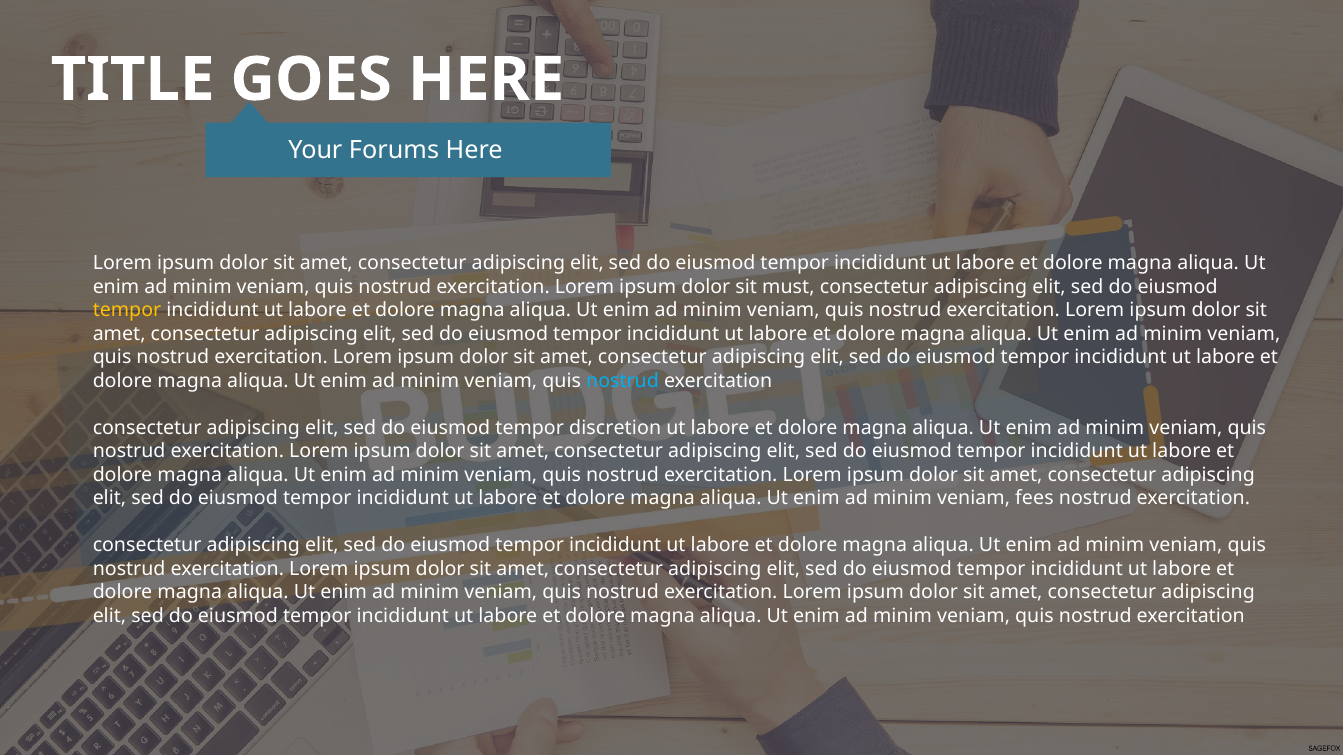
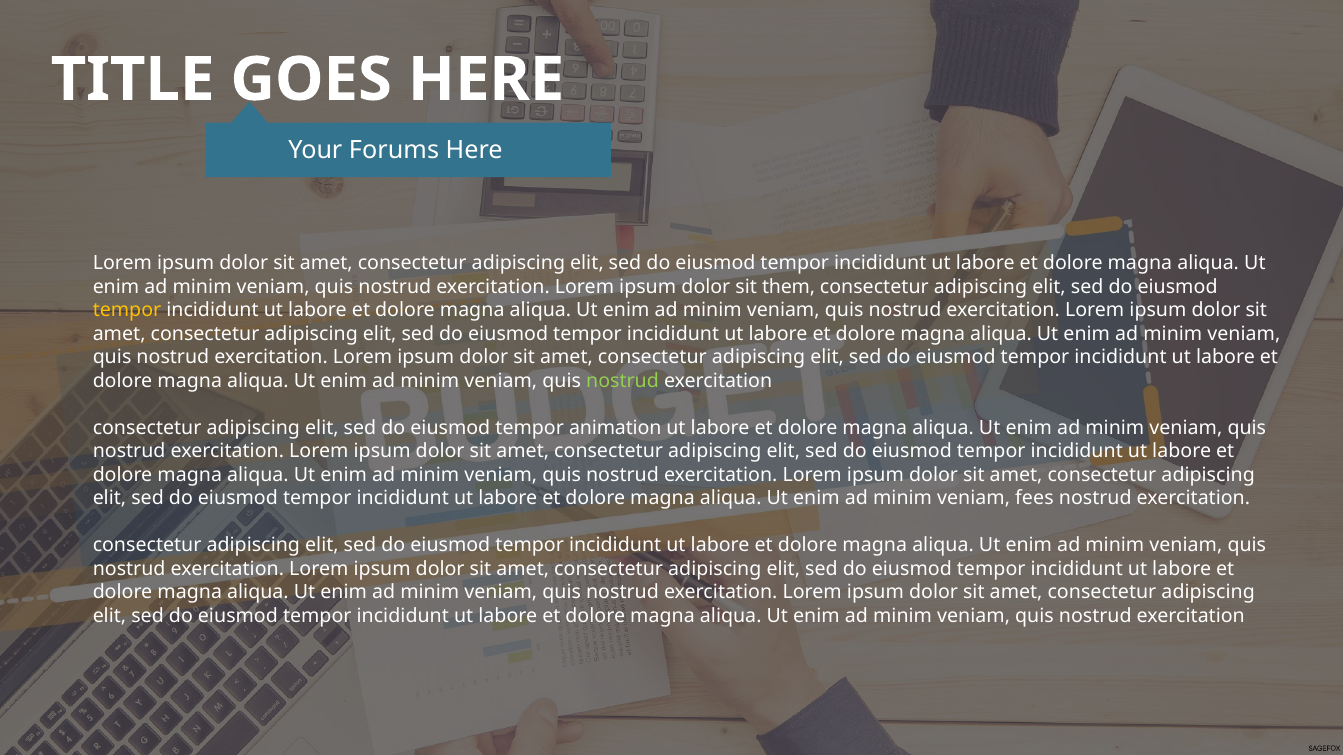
must: must -> them
nostrud at (623, 381) colour: light blue -> light green
discretion: discretion -> animation
